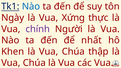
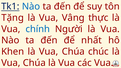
Ngày: Ngày -> Tặng
Xứng: Xứng -> Vâng
chính colour: purple -> blue
thập: thập -> chúc
